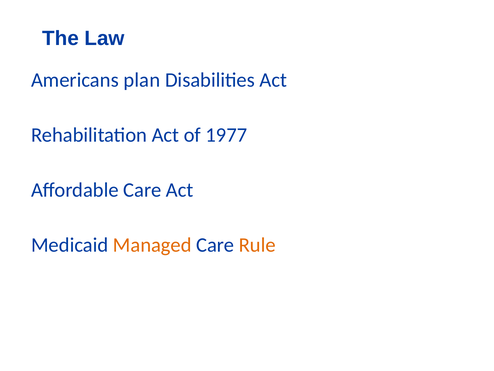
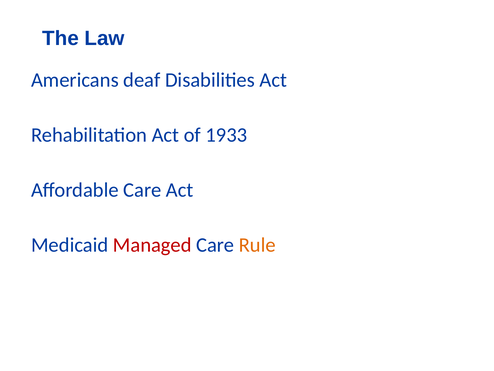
plan: plan -> deaf
1977: 1977 -> 1933
Managed colour: orange -> red
